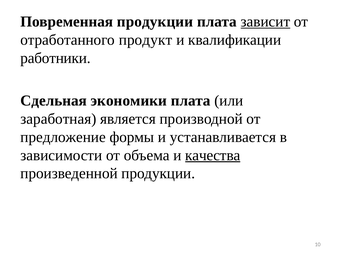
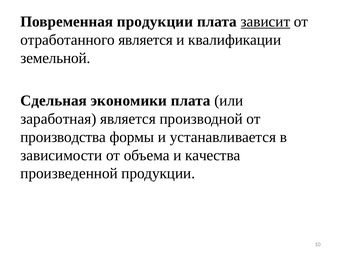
отработанного продукт: продукт -> является
работники: работники -> земельной
предложение: предложение -> производства
качества underline: present -> none
